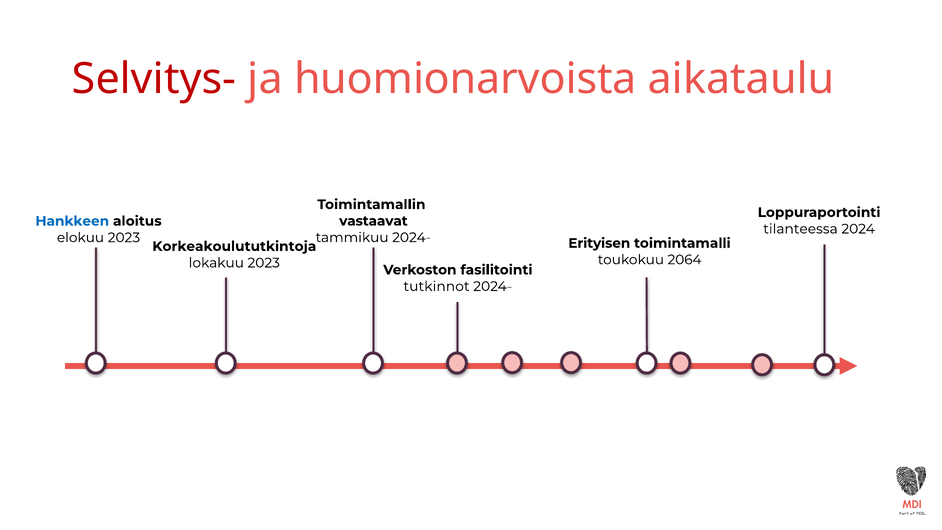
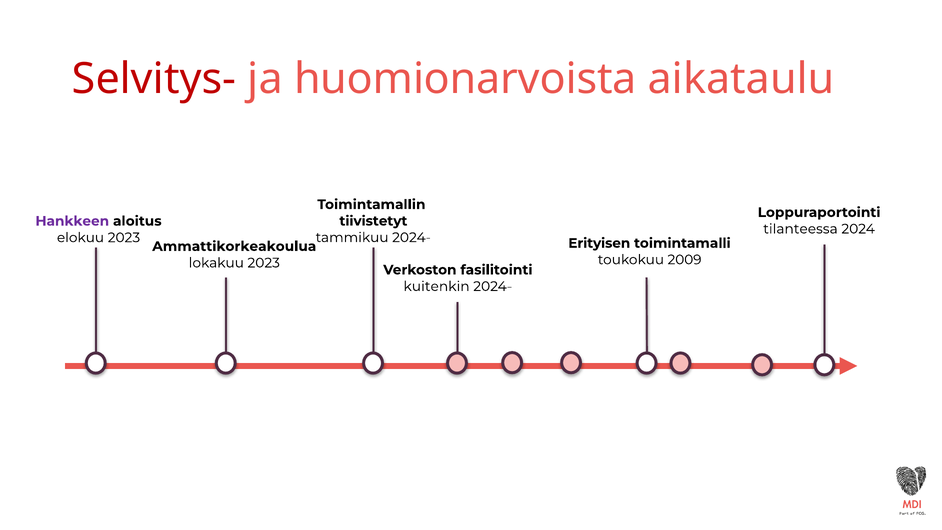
vastaavat: vastaavat -> tiivistetyt
Hankkeen colour: blue -> purple
Korkeakoulututkintoja: Korkeakoulututkintoja -> Ammattikorkeakoulua
2064: 2064 -> 2009
tutkinnot: tutkinnot -> kuitenkin
